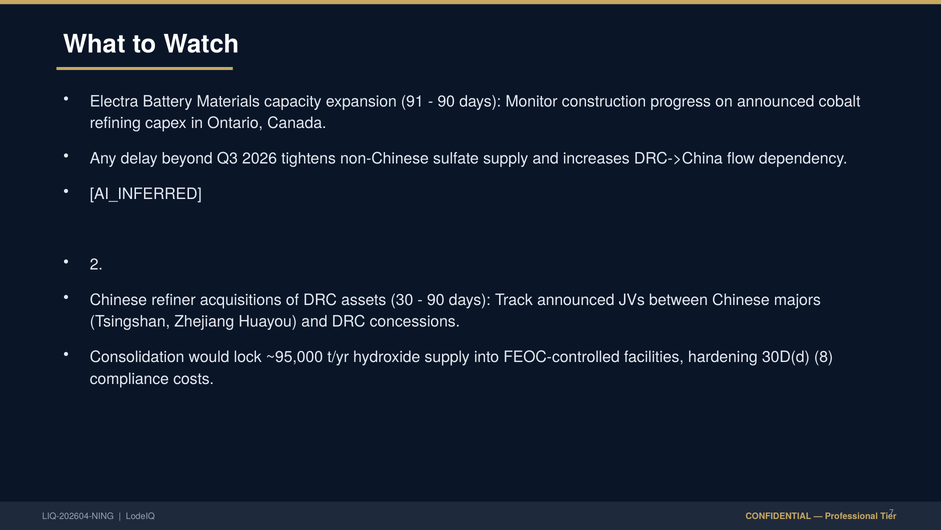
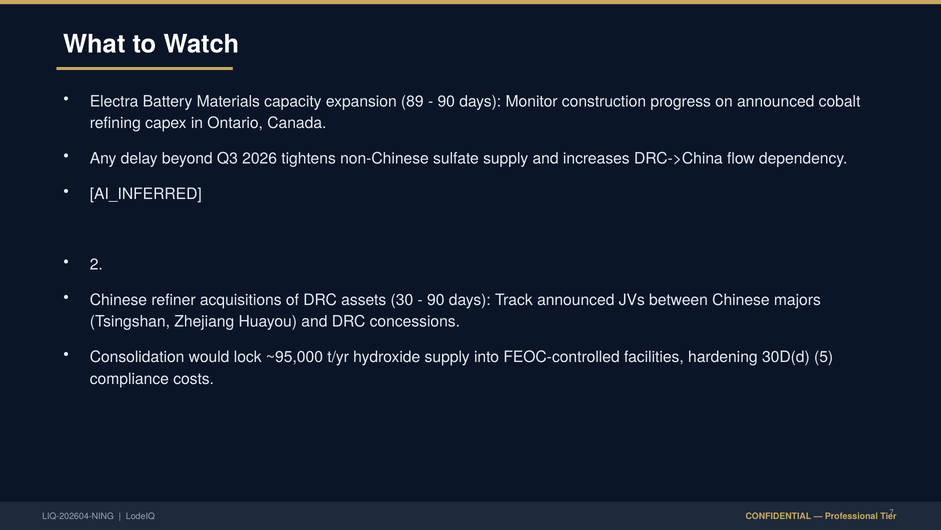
91: 91 -> 89
8: 8 -> 5
